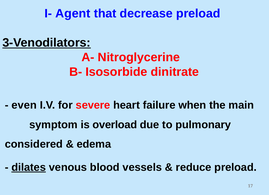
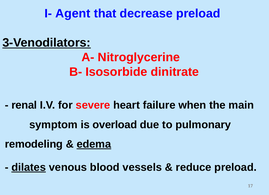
even: even -> renal
considered: considered -> remodeling
edema underline: none -> present
